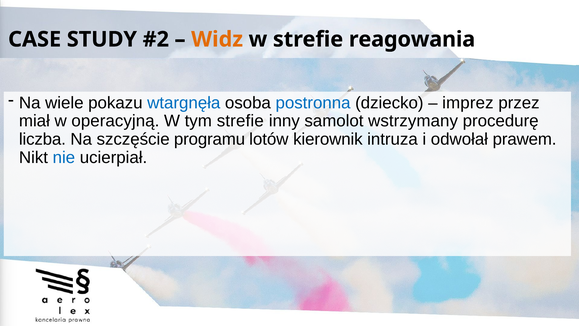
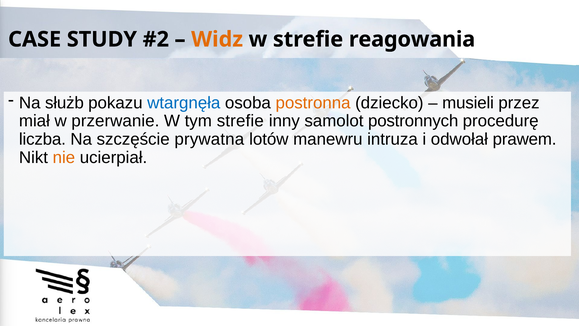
wiele: wiele -> służb
postronna colour: blue -> orange
imprez: imprez -> musieli
operacyjną: operacyjną -> przerwanie
wstrzymany: wstrzymany -> postronnych
programu: programu -> prywatna
kierownik: kierownik -> manewru
nie colour: blue -> orange
